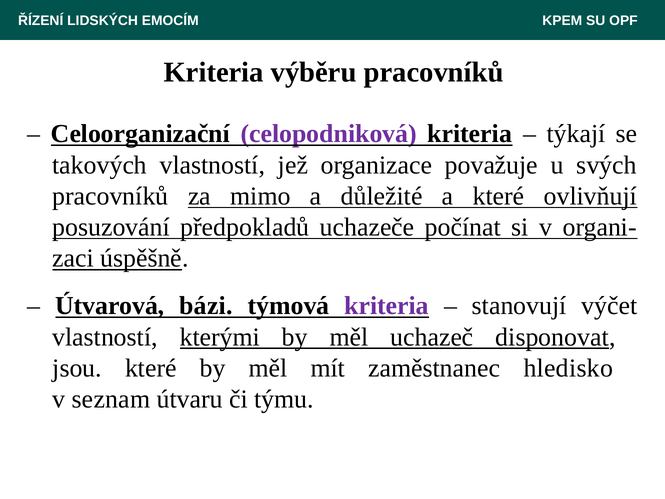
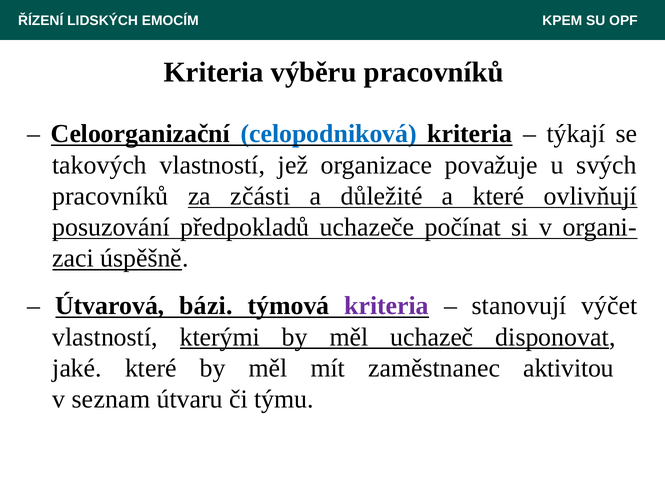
celopodniková colour: purple -> blue
mimo: mimo -> zčásti
jsou: jsou -> jaké
hledisko: hledisko -> aktivitou
